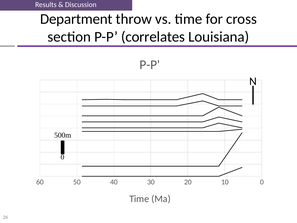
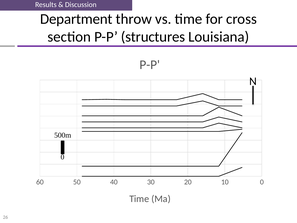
correlates: correlates -> structures
